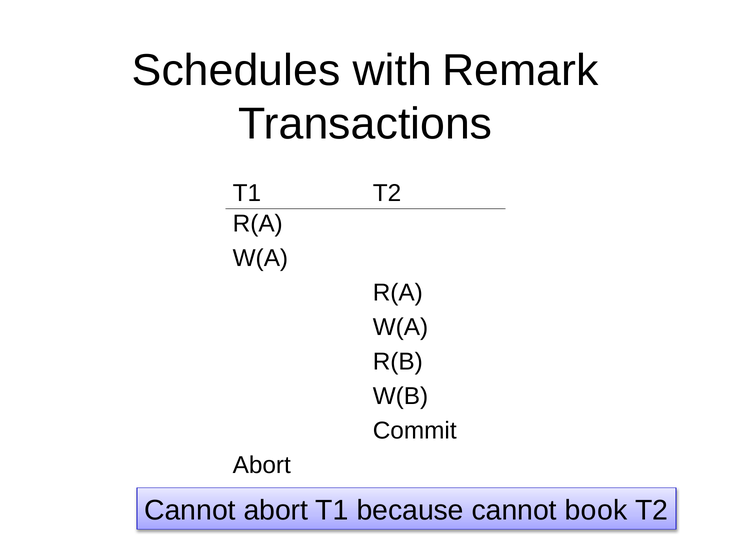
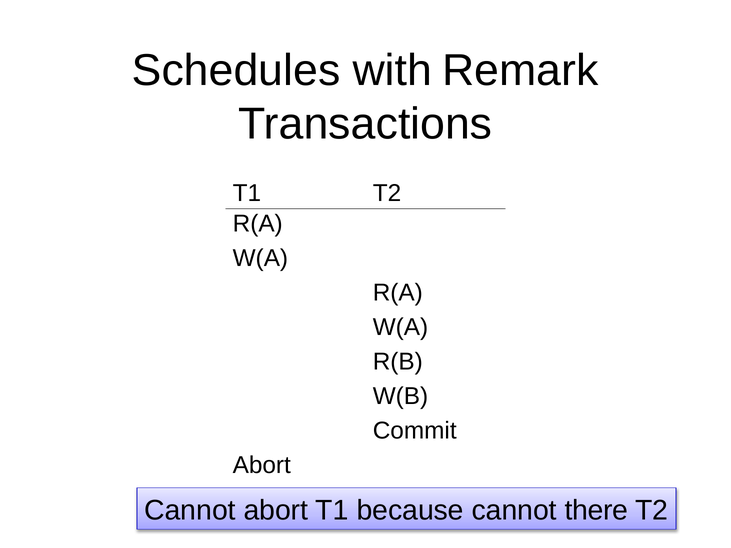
book: book -> there
